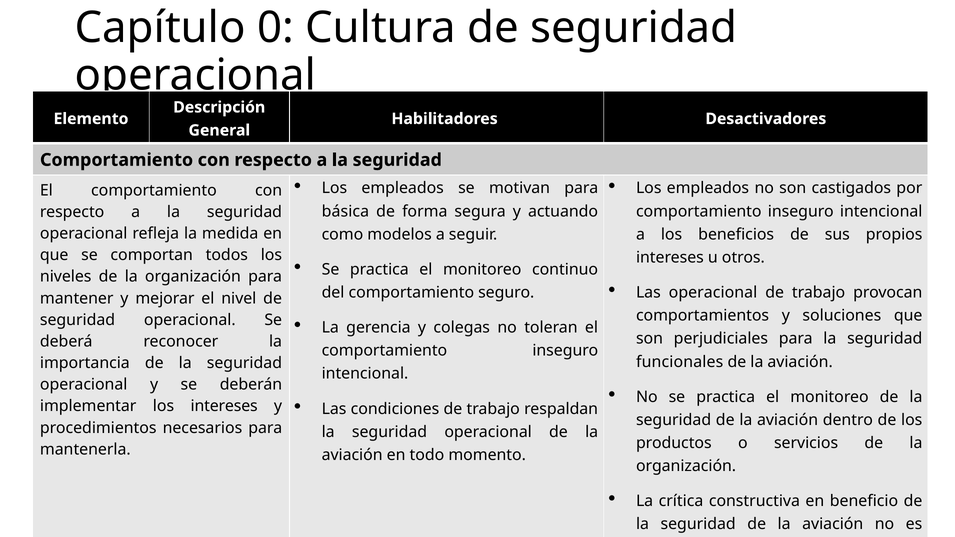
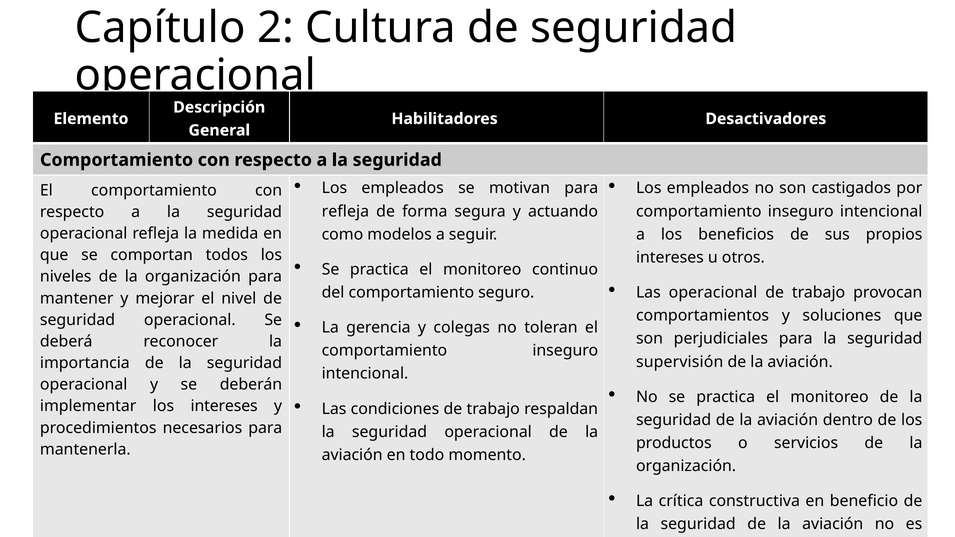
0: 0 -> 2
básica at (345, 211): básica -> refleja
funcionales: funcionales -> supervisión
